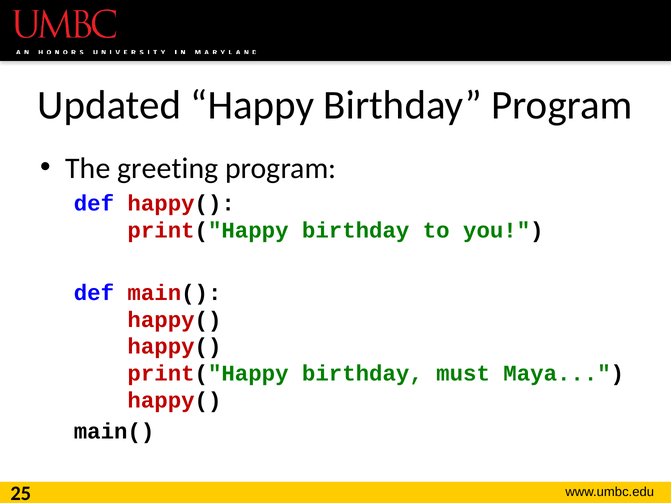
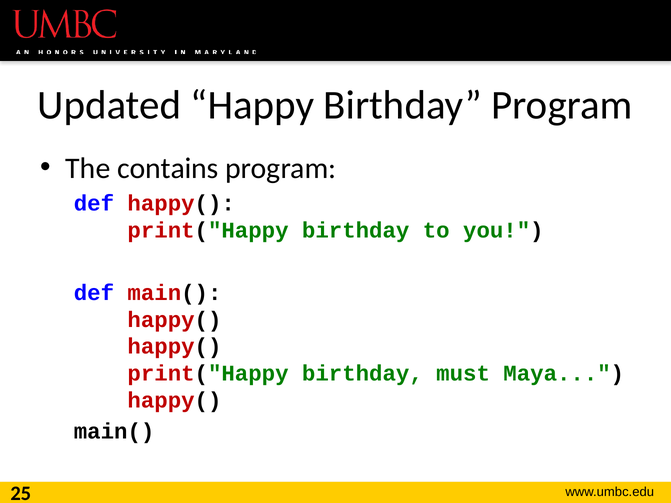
greeting: greeting -> contains
